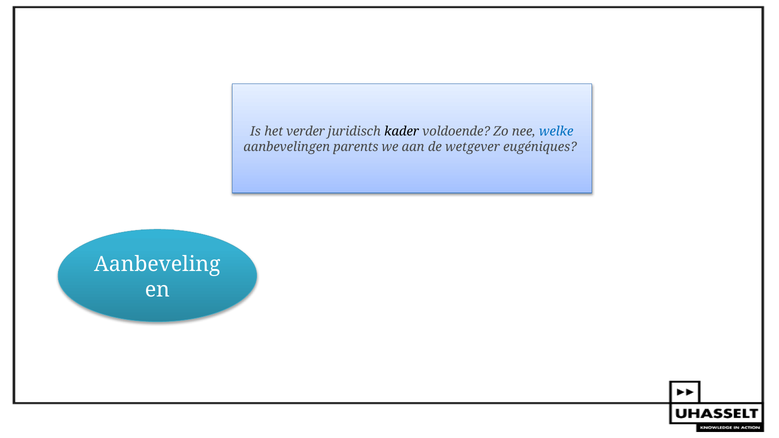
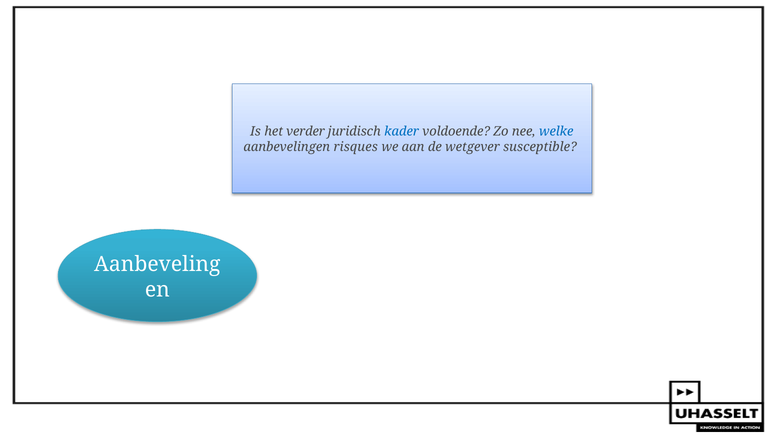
kader colour: black -> blue
parents: parents -> risques
eugéniques: eugéniques -> susceptible
